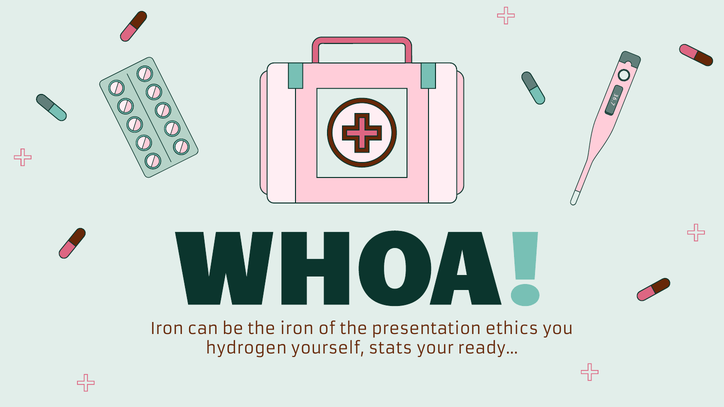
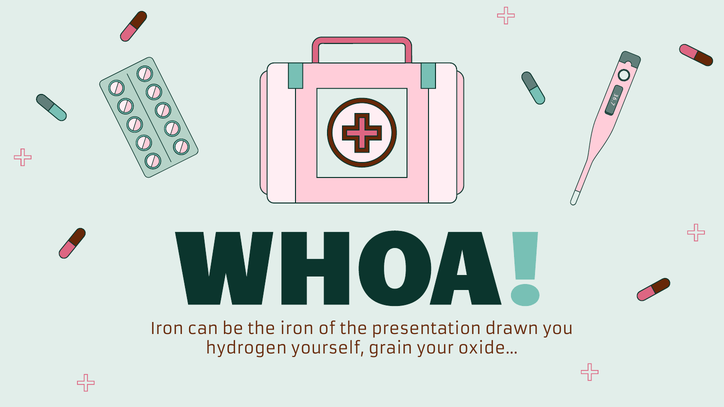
ethics: ethics -> drawn
stats: stats -> grain
ready…: ready… -> oxide…
